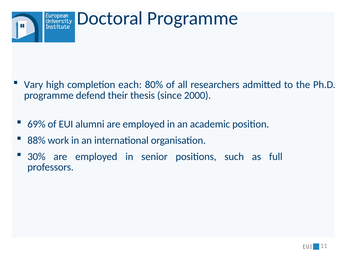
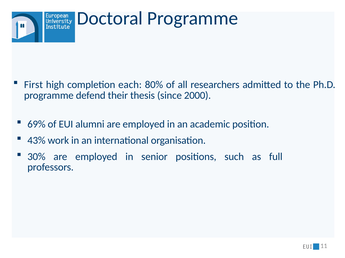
Vary: Vary -> First
88%: 88% -> 43%
